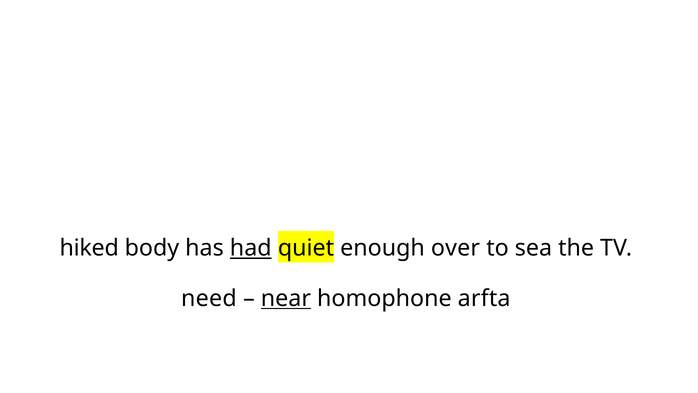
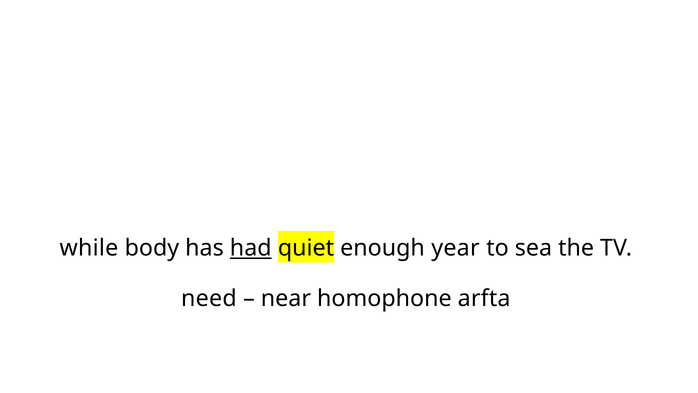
hiked: hiked -> while
over: over -> year
near underline: present -> none
